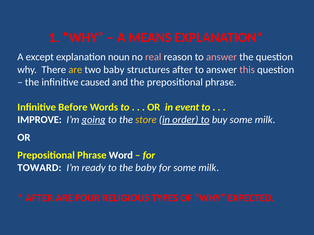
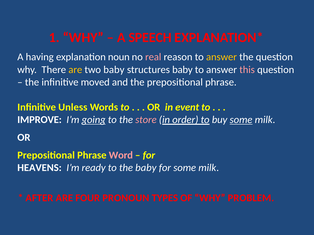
MEANS: MEANS -> SPEECH
except: except -> having
answer at (222, 57) colour: pink -> yellow
structures after: after -> baby
caused: caused -> moved
Before: Before -> Unless
store colour: yellow -> pink
some at (241, 120) underline: none -> present
Word colour: white -> pink
TOWARD: TOWARD -> HEAVENS
RELIGIOUS: RELIGIOUS -> PRONOUN
EXPECTED: EXPECTED -> PROBLEM
